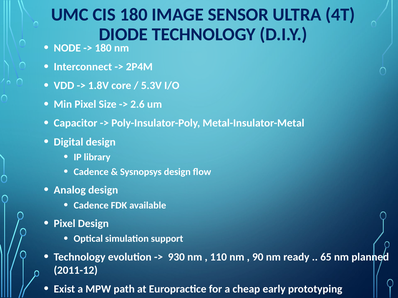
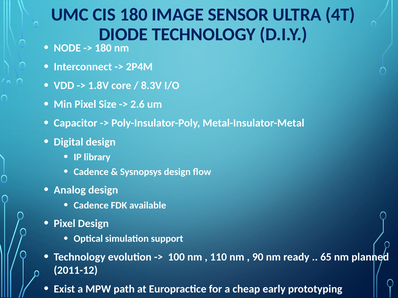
5.3V: 5.3V -> 8.3V
930: 930 -> 100
